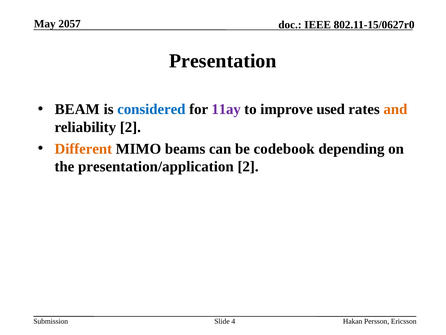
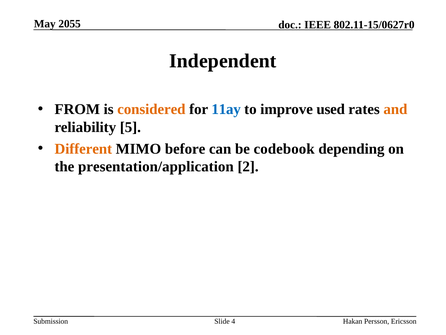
2057: 2057 -> 2055
Presentation: Presentation -> Independent
BEAM: BEAM -> FROM
considered colour: blue -> orange
11ay colour: purple -> blue
reliability 2: 2 -> 5
beams: beams -> before
